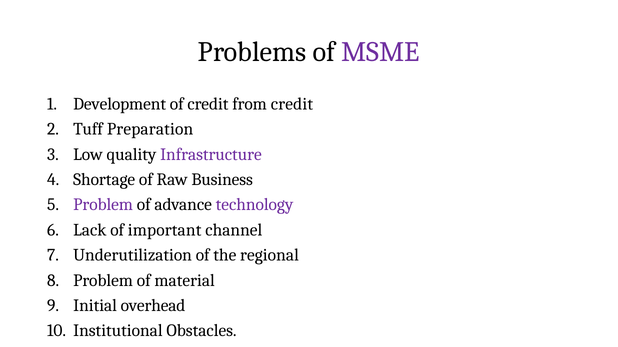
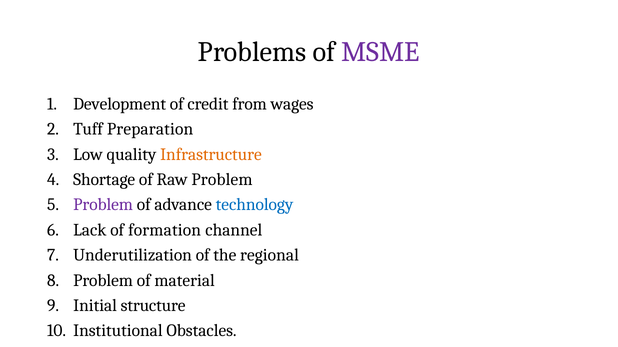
from credit: credit -> wages
Infrastructure colour: purple -> orange
Raw Business: Business -> Problem
technology colour: purple -> blue
important: important -> formation
overhead: overhead -> structure
